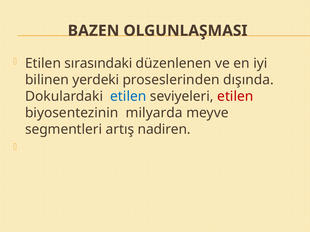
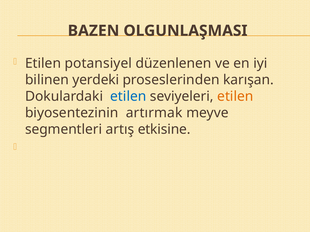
sırasındaki: sırasındaki -> potansiyel
dışında: dışında -> karışan
etilen at (235, 97) colour: red -> orange
milyarda: milyarda -> artırmak
nadiren: nadiren -> etkisine
